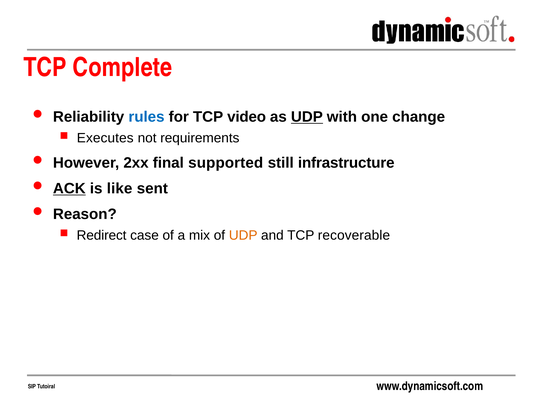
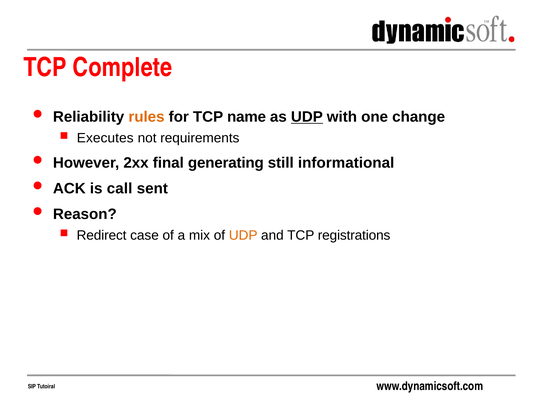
rules colour: blue -> orange
video: video -> name
supported: supported -> generating
infrastructure: infrastructure -> informational
ACK underline: present -> none
like: like -> call
recoverable: recoverable -> registrations
